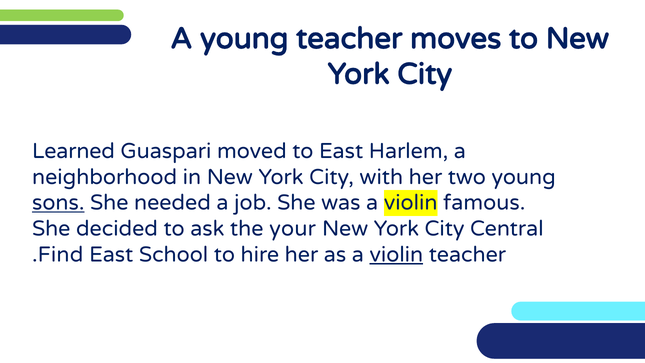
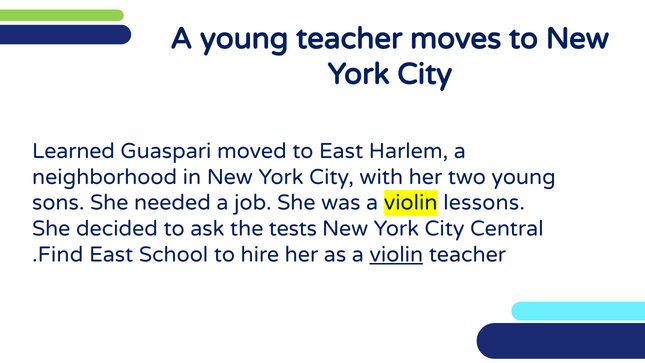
sons underline: present -> none
famous: famous -> lessons
your: your -> tests
